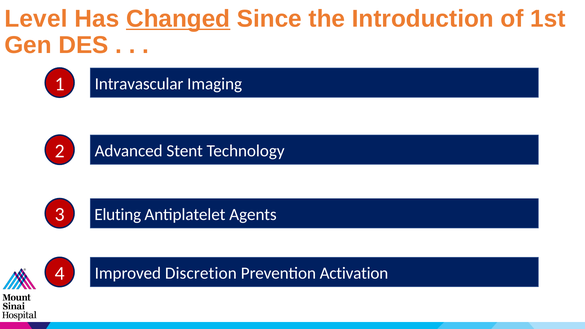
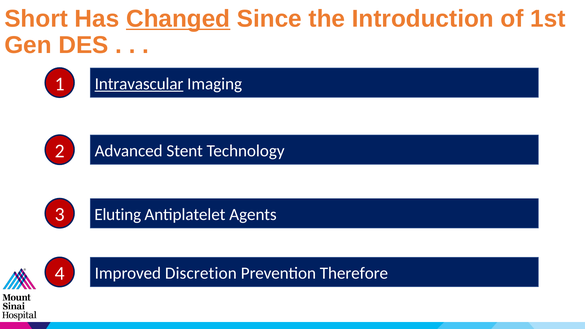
Level: Level -> Short
Intravascular underline: none -> present
Activation: Activation -> Therefore
